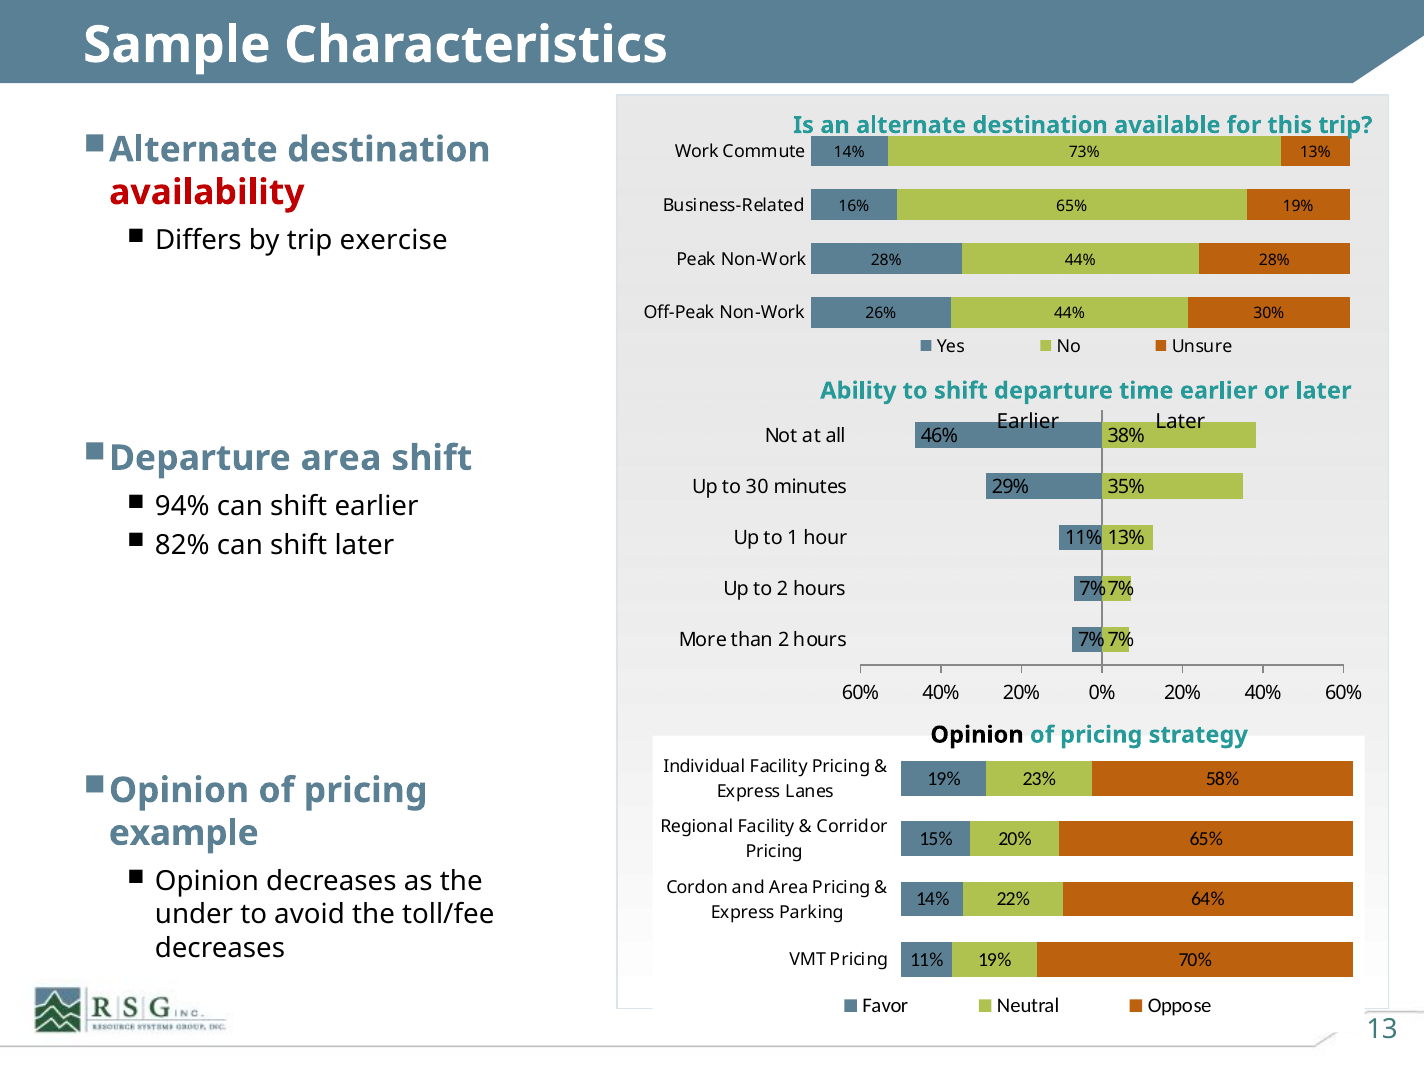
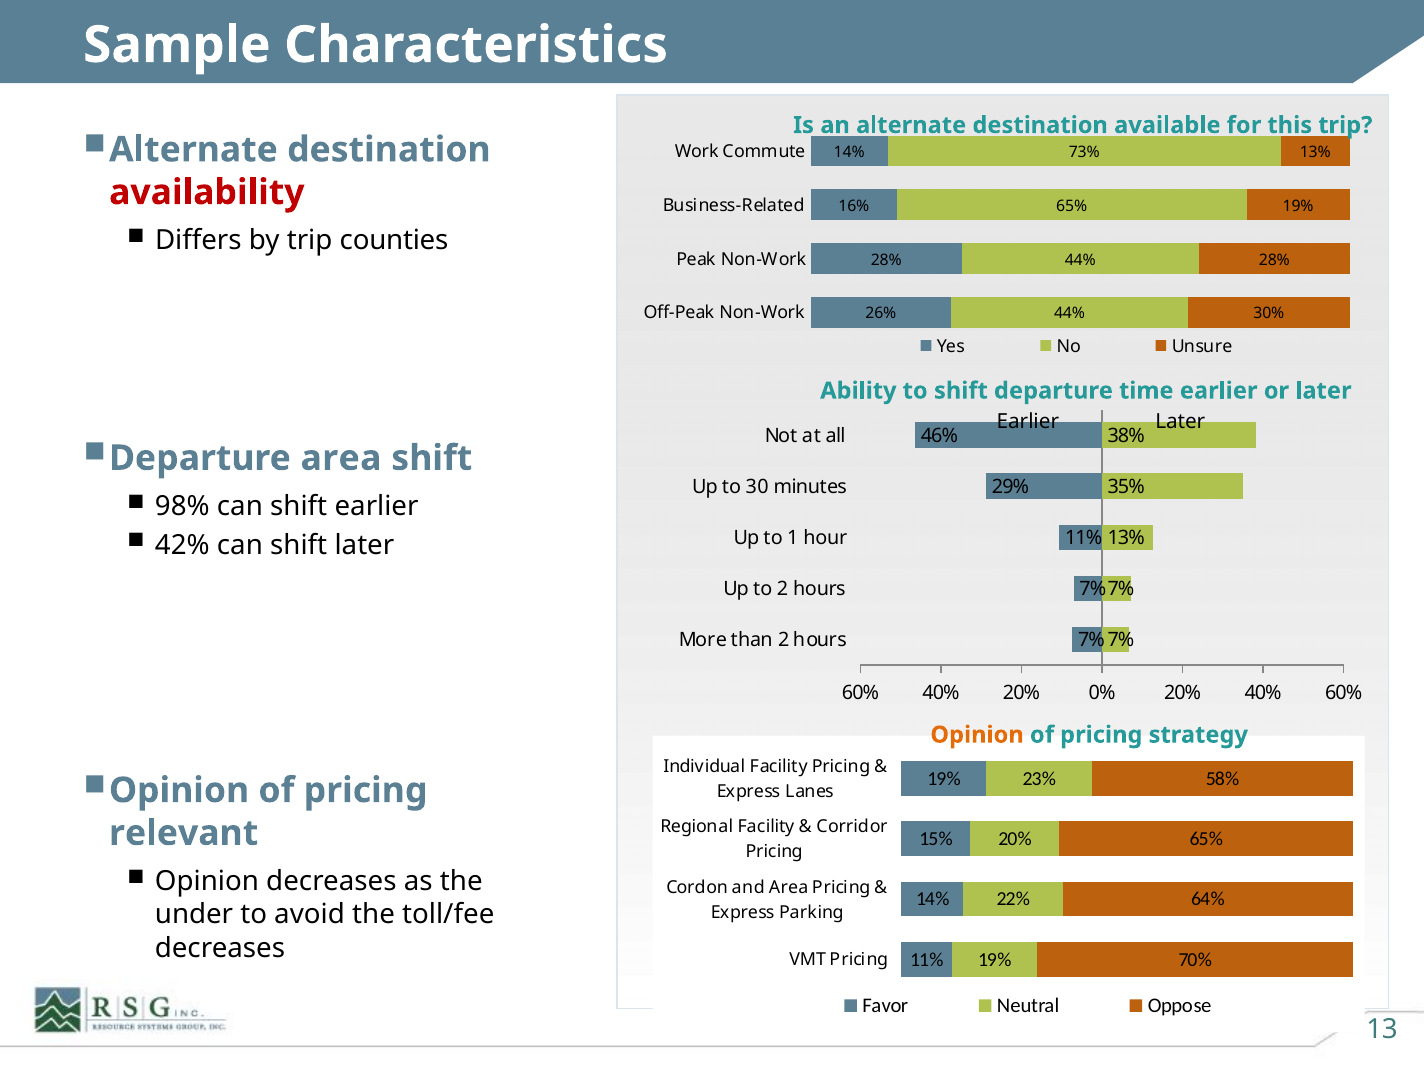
exercise: exercise -> counties
94%: 94% -> 98%
82%: 82% -> 42%
Opinion at (977, 735) colour: black -> orange
example: example -> relevant
